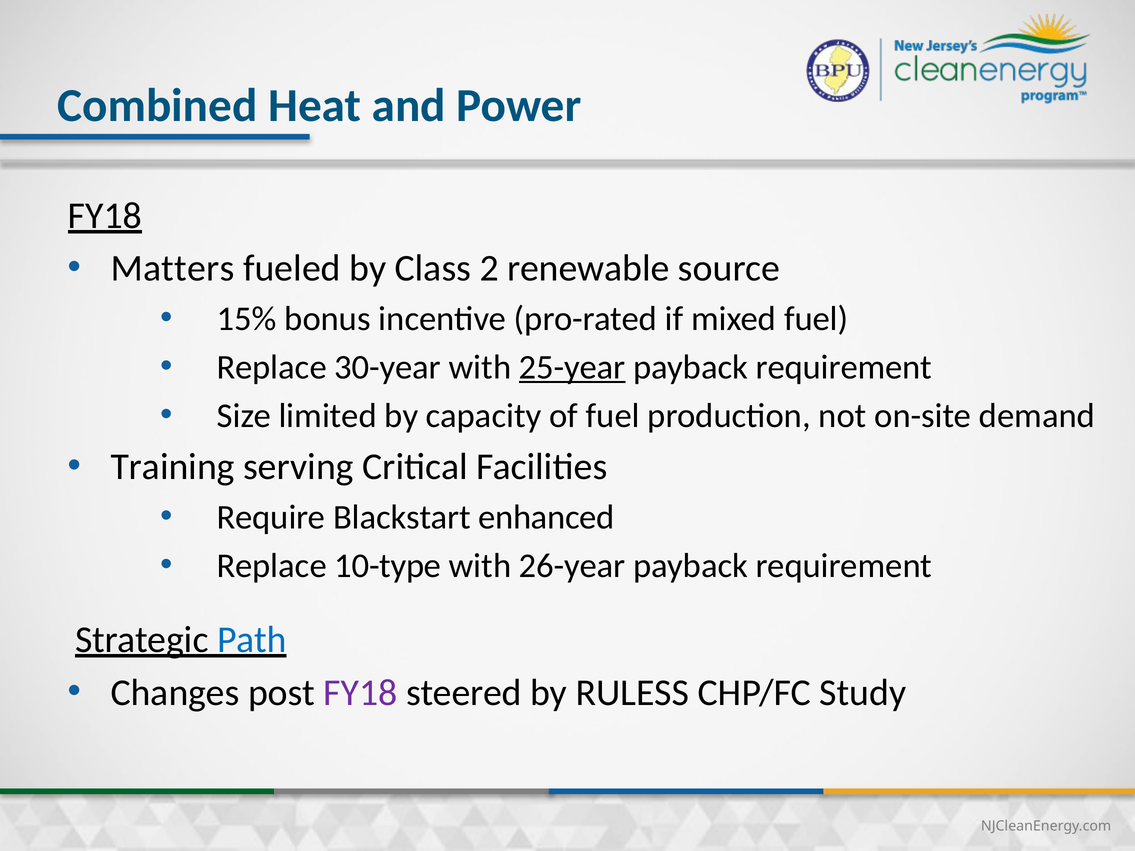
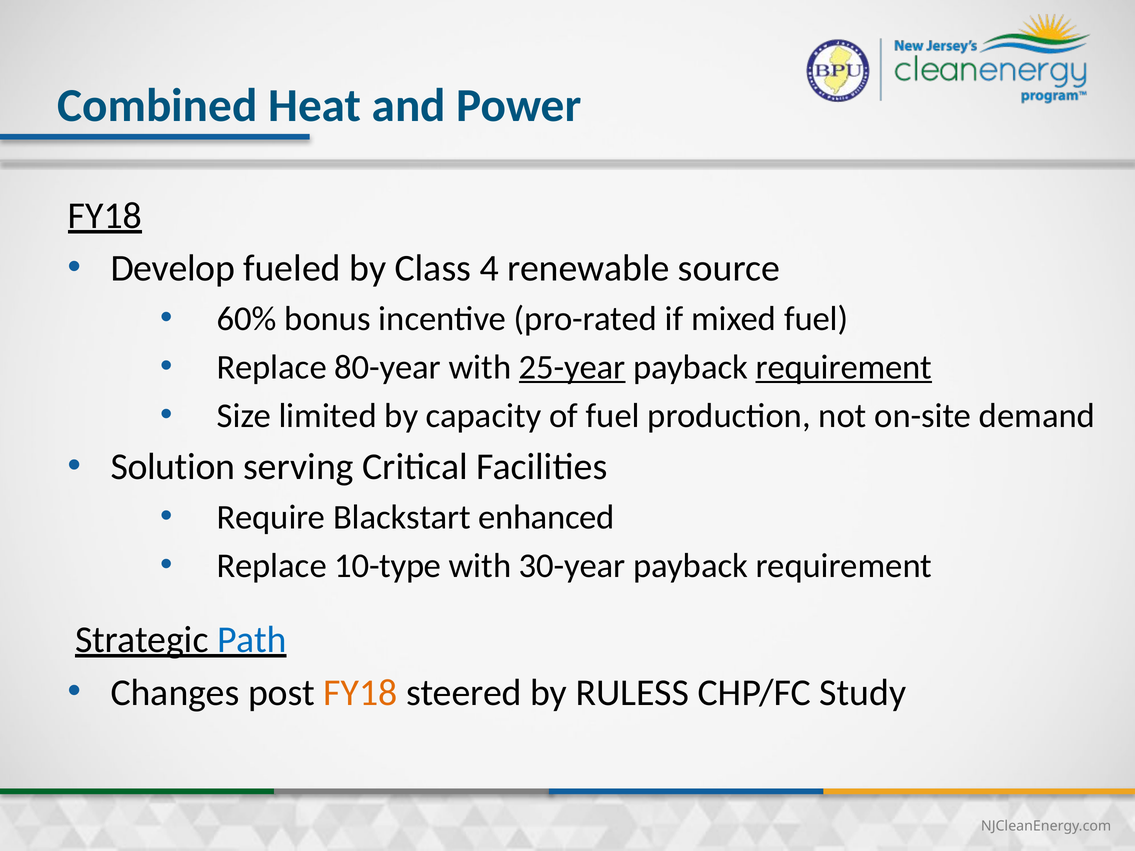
Matters: Matters -> Develop
2: 2 -> 4
15%: 15% -> 60%
30-year: 30-year -> 80-year
requirement at (844, 367) underline: none -> present
Training: Training -> Solution
26-year: 26-year -> 30-year
FY18 at (361, 693) colour: purple -> orange
